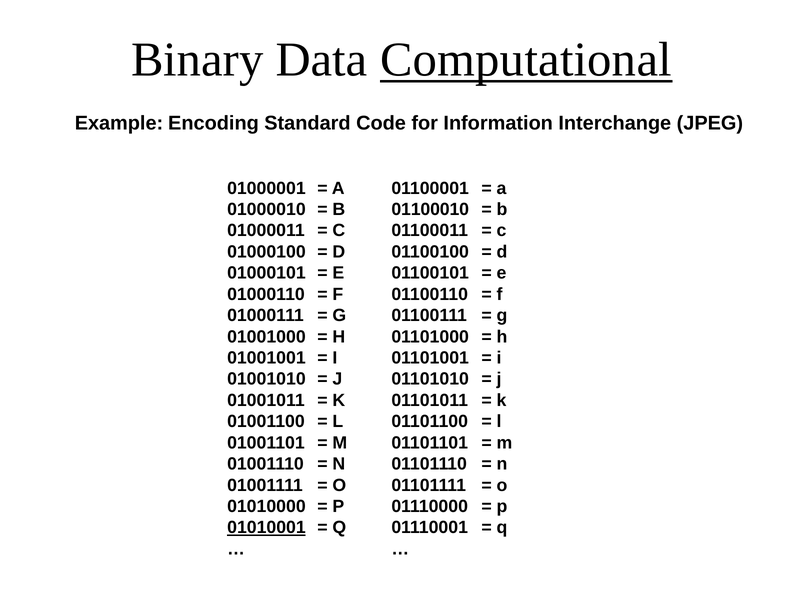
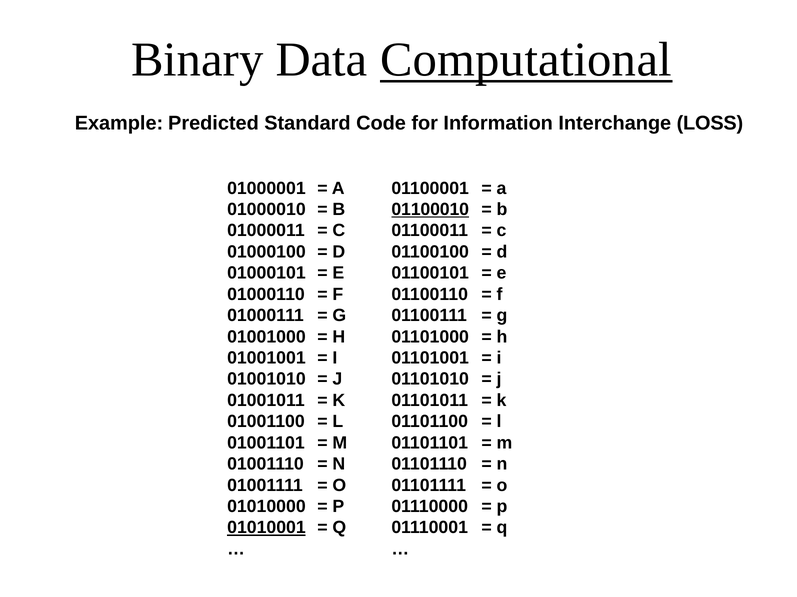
Encoding: Encoding -> Predicted
JPEG: JPEG -> LOSS
01100010 underline: none -> present
